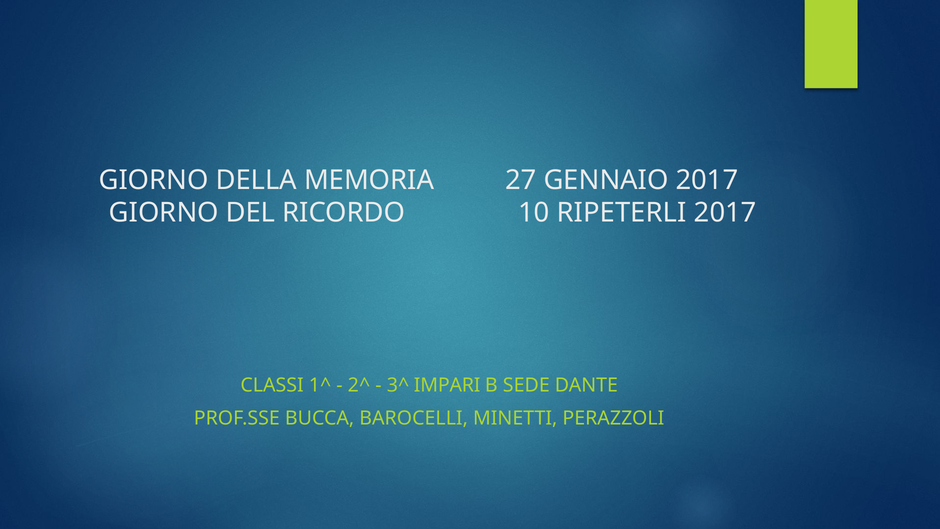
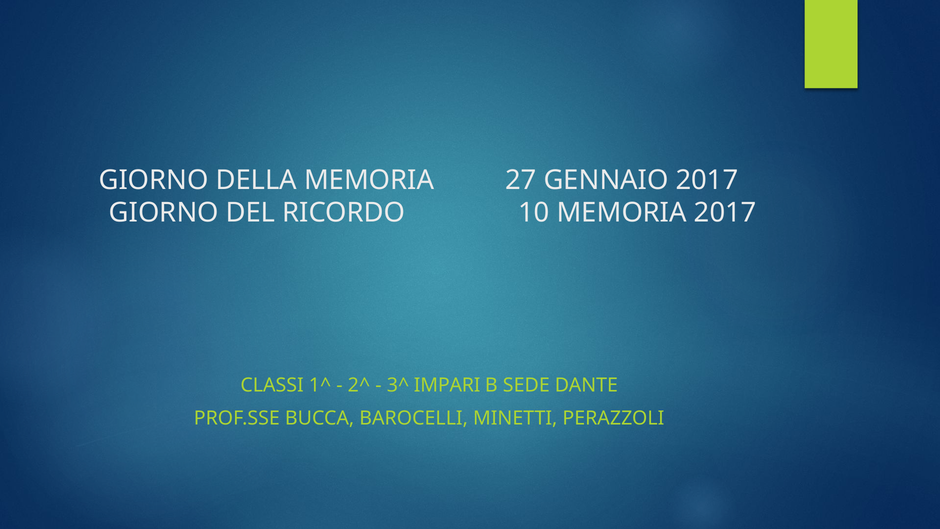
10 RIPETERLI: RIPETERLI -> MEMORIA
